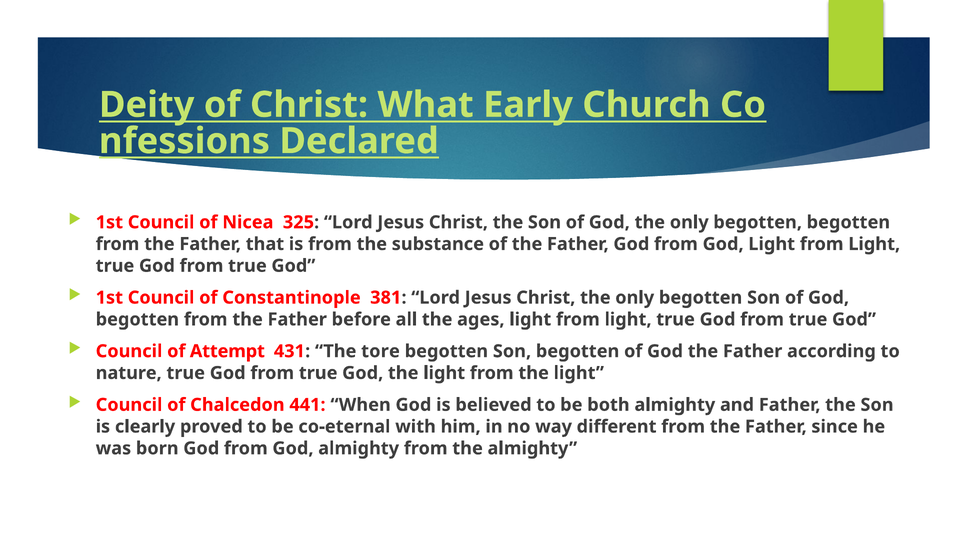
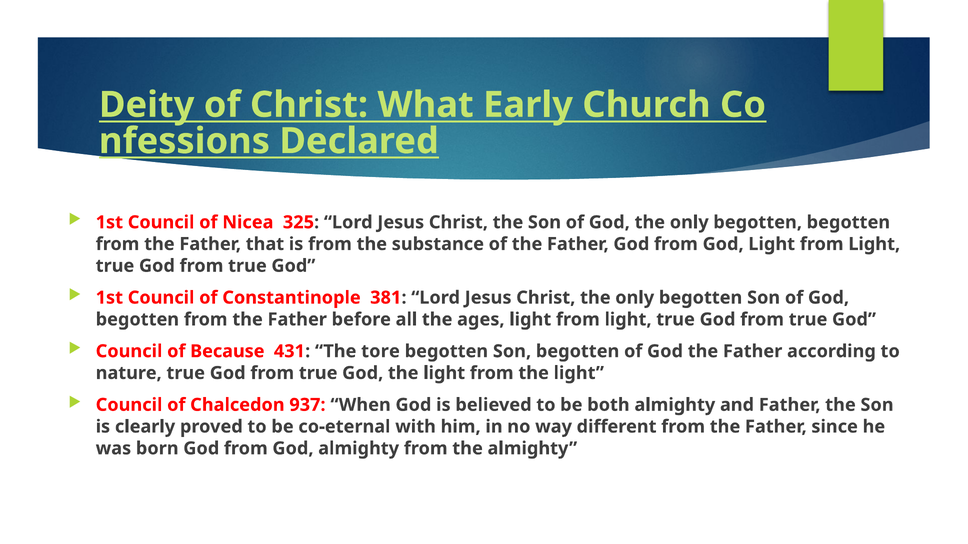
Attempt: Attempt -> Because
441: 441 -> 937
